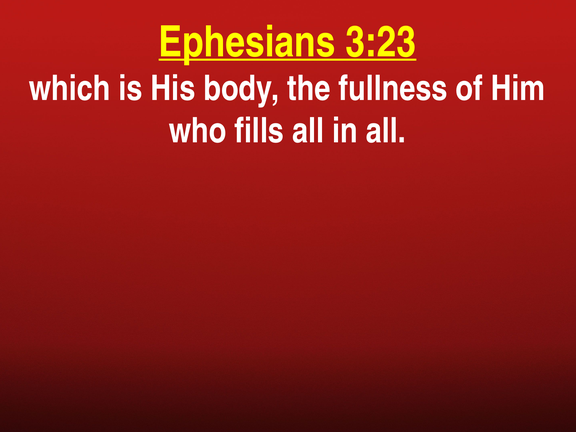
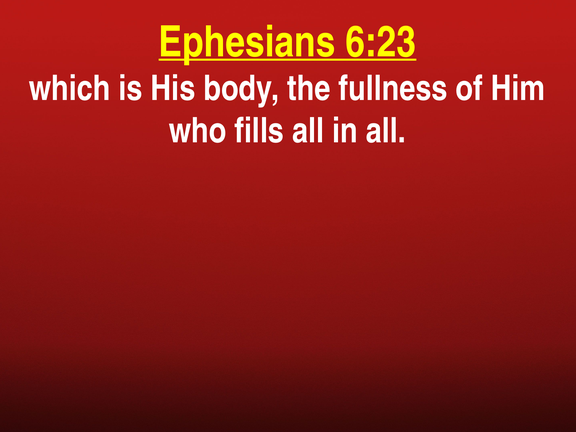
3:23: 3:23 -> 6:23
